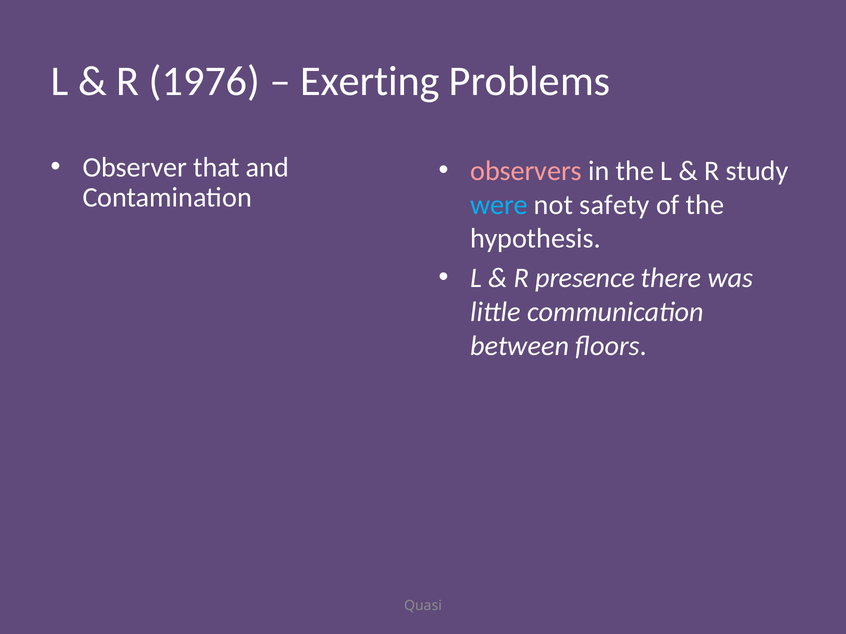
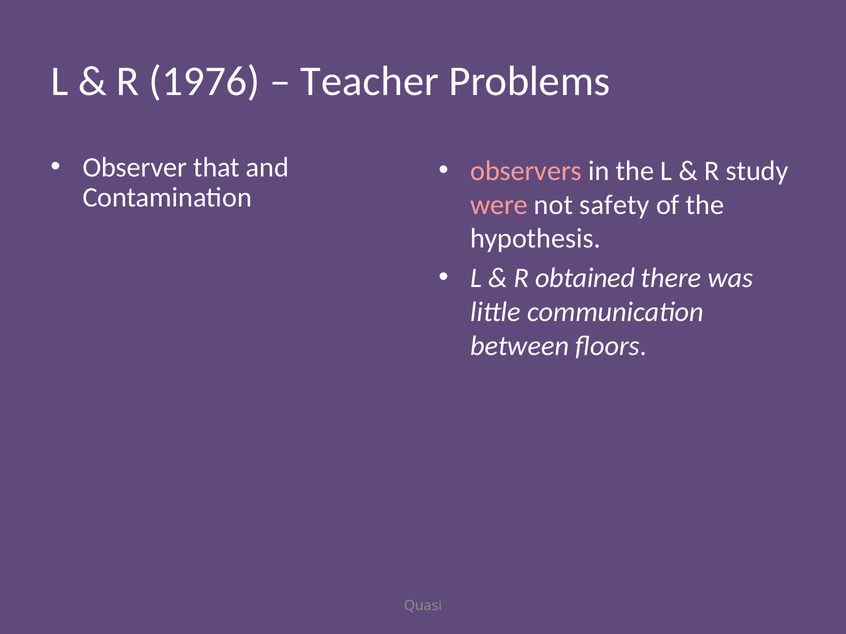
Exerting: Exerting -> Teacher
were colour: light blue -> pink
presence: presence -> obtained
